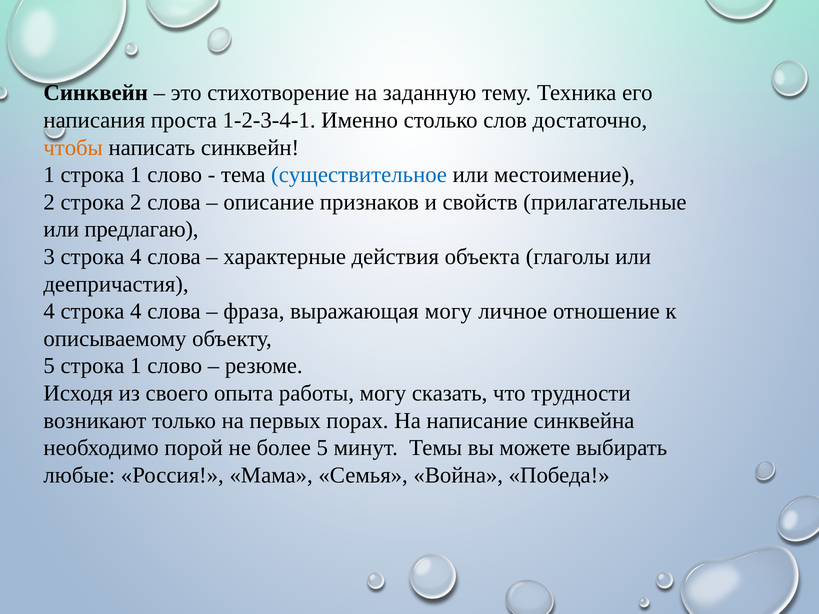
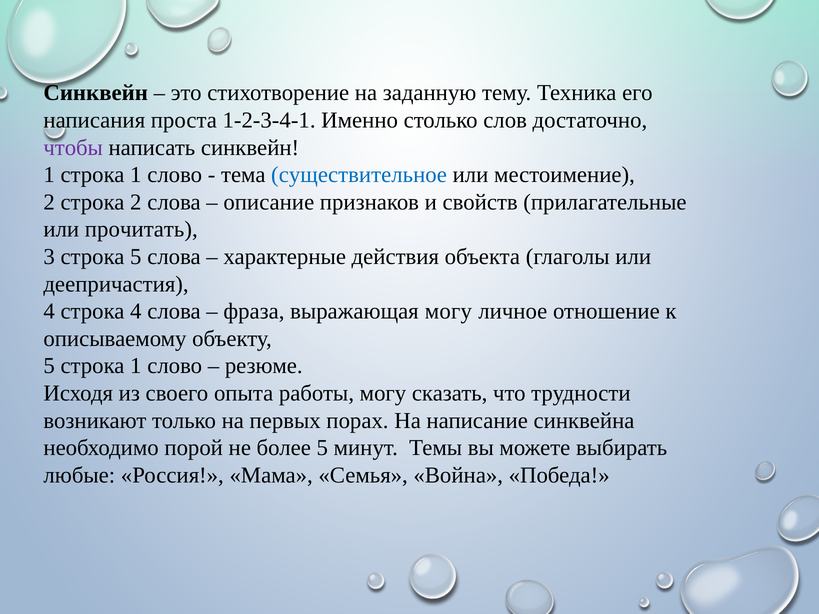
чтобы colour: orange -> purple
предлагаю: предлагаю -> прочитать
3 строка 4: 4 -> 5
